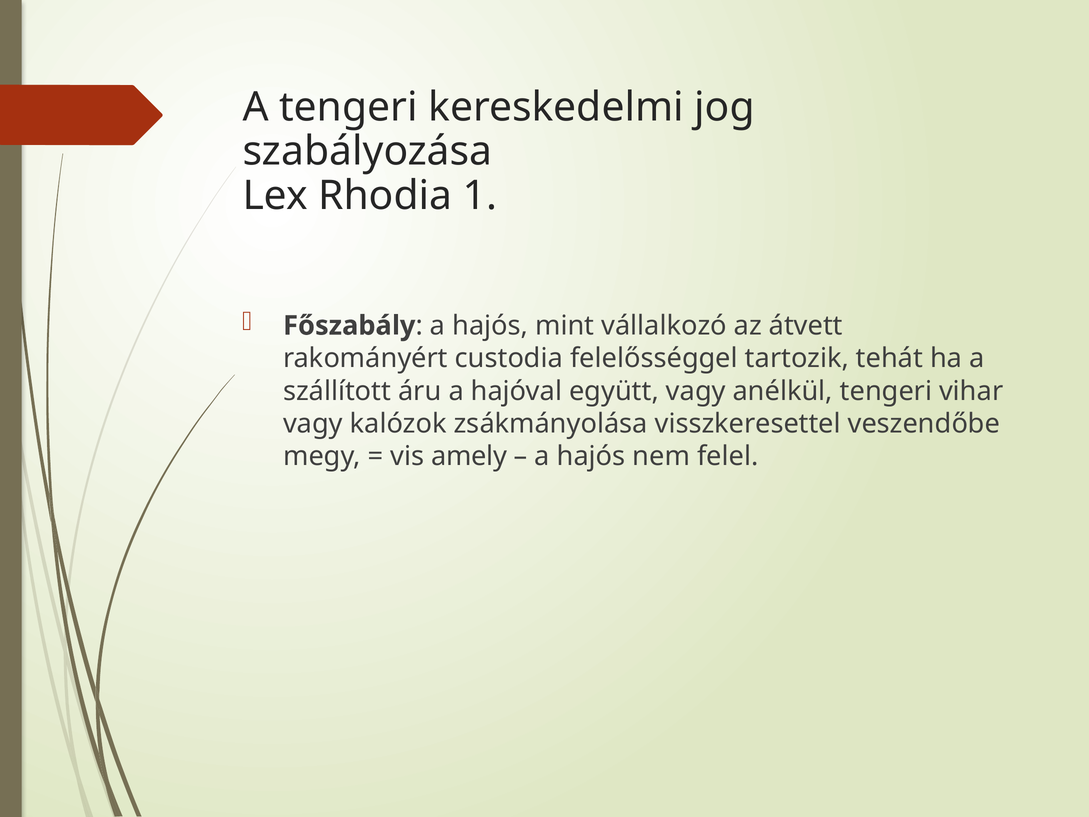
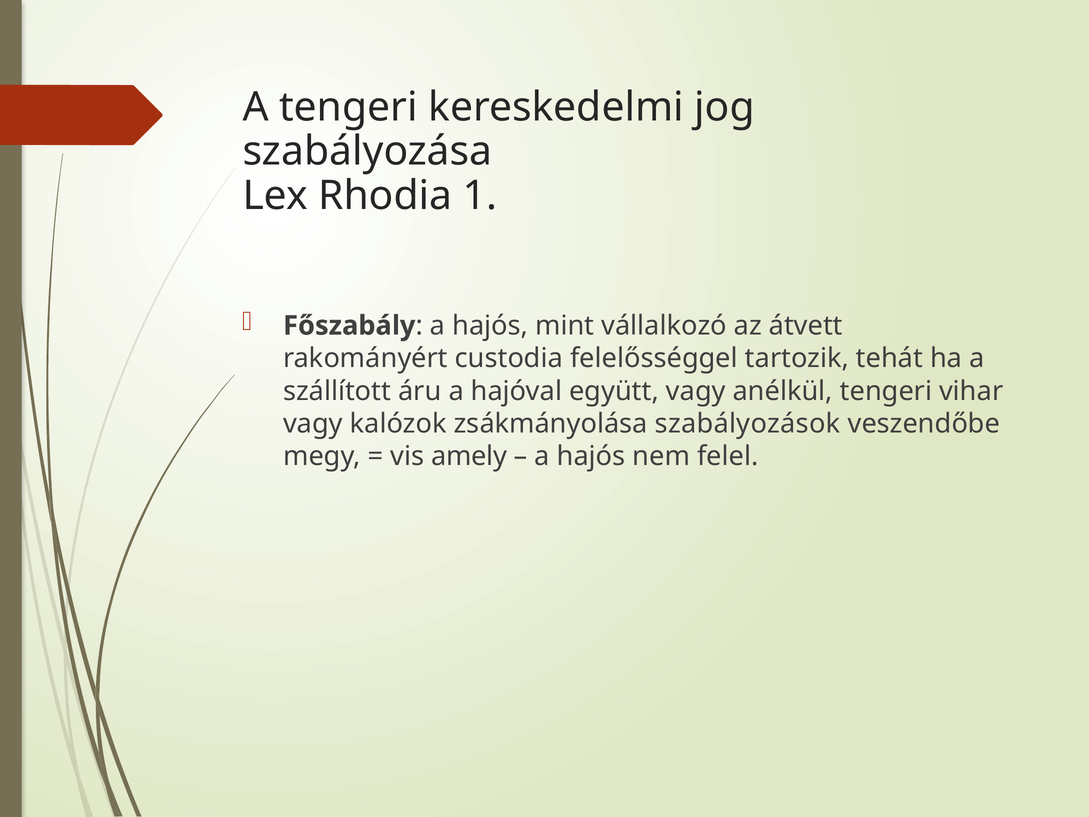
visszkeresettel: visszkeresettel -> szabályozások
